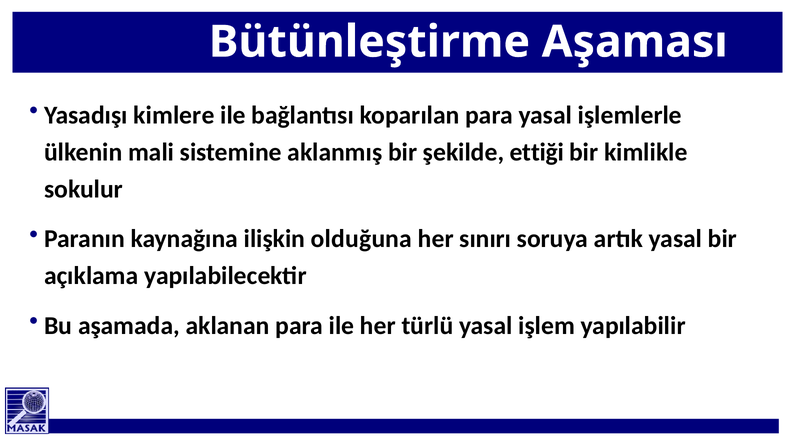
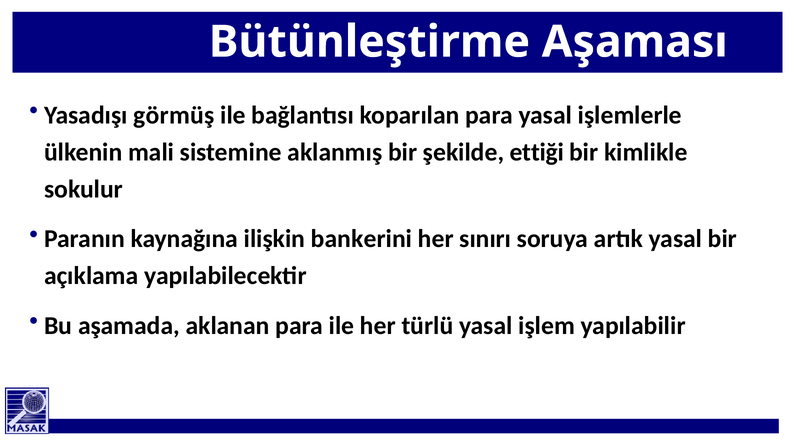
kimlere: kimlere -> görmüş
olduğuna: olduğuna -> bankerini
